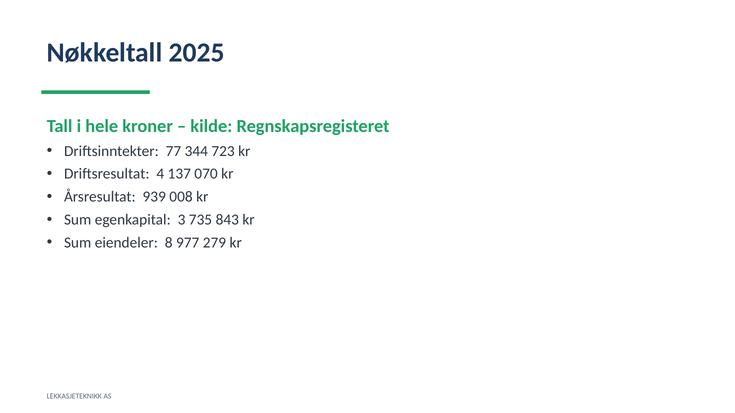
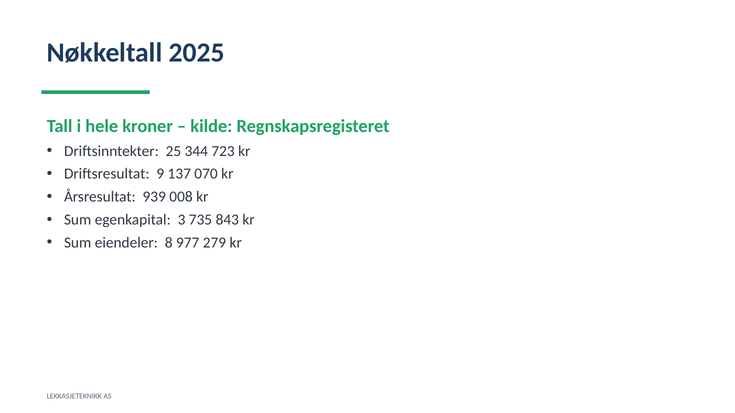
77: 77 -> 25
4: 4 -> 9
